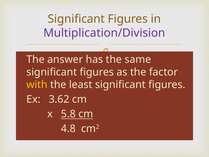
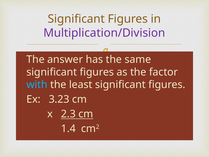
with colour: yellow -> light blue
3.62: 3.62 -> 3.23
5.8: 5.8 -> 2.3
4.8: 4.8 -> 1.4
